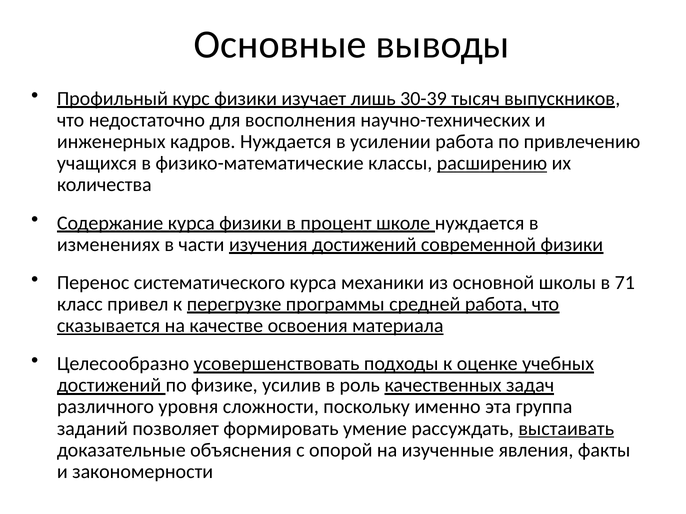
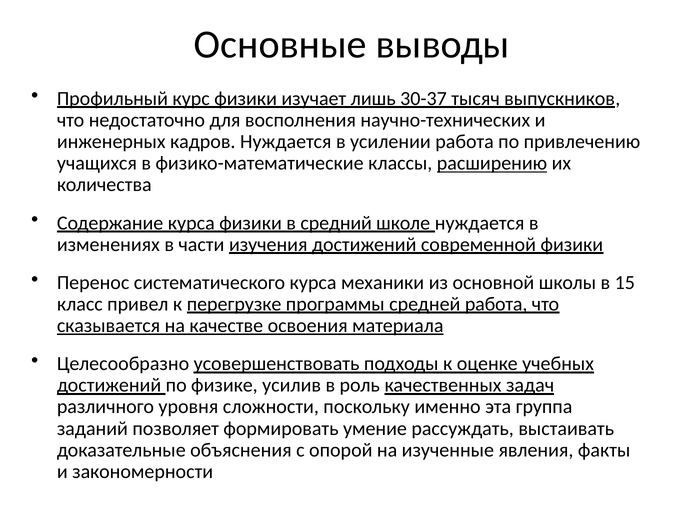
30-39: 30-39 -> 30-37
процент: процент -> средний
71: 71 -> 15
выстаивать underline: present -> none
